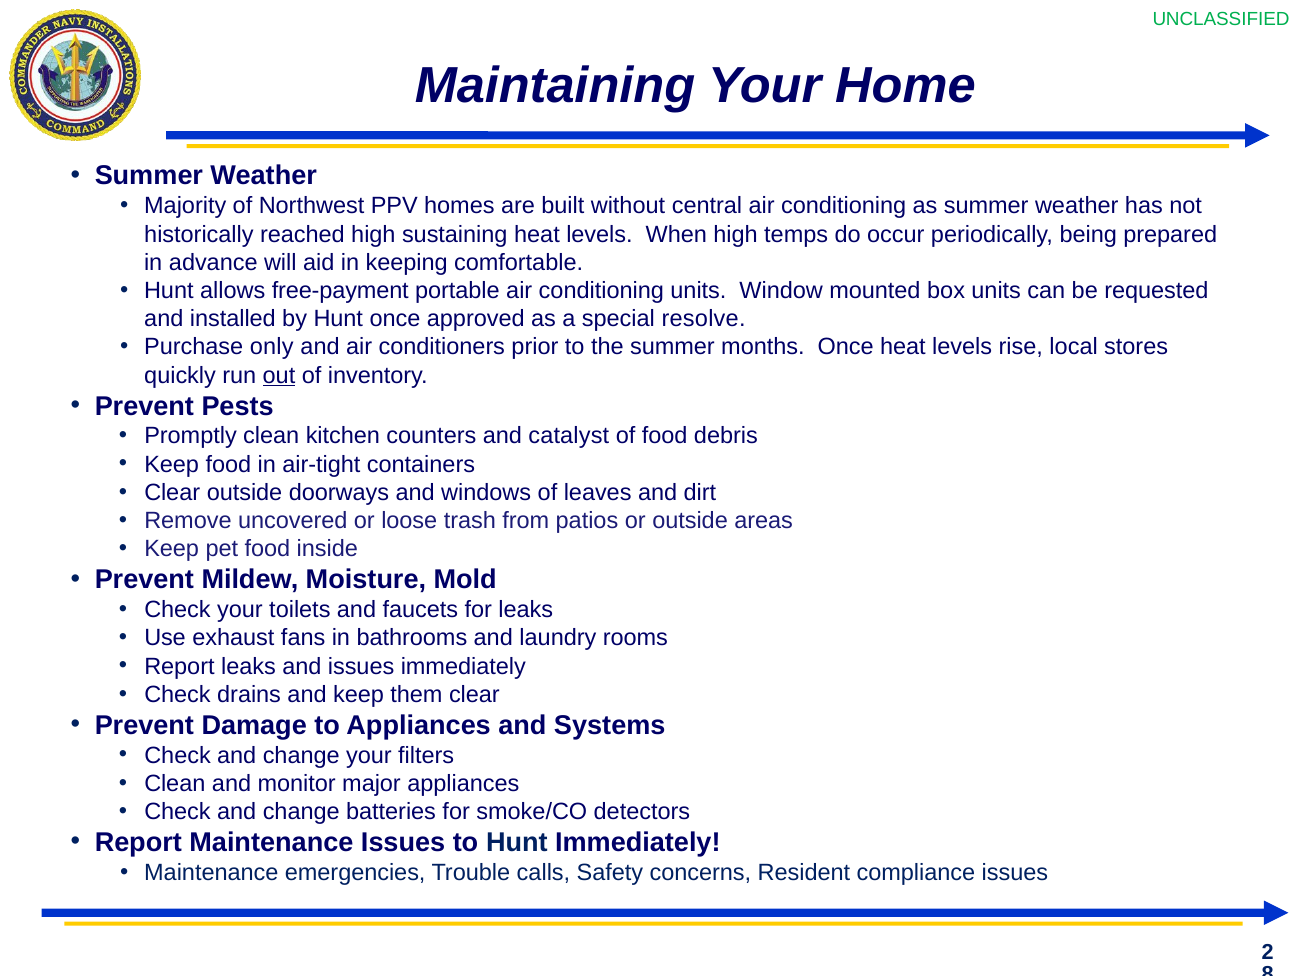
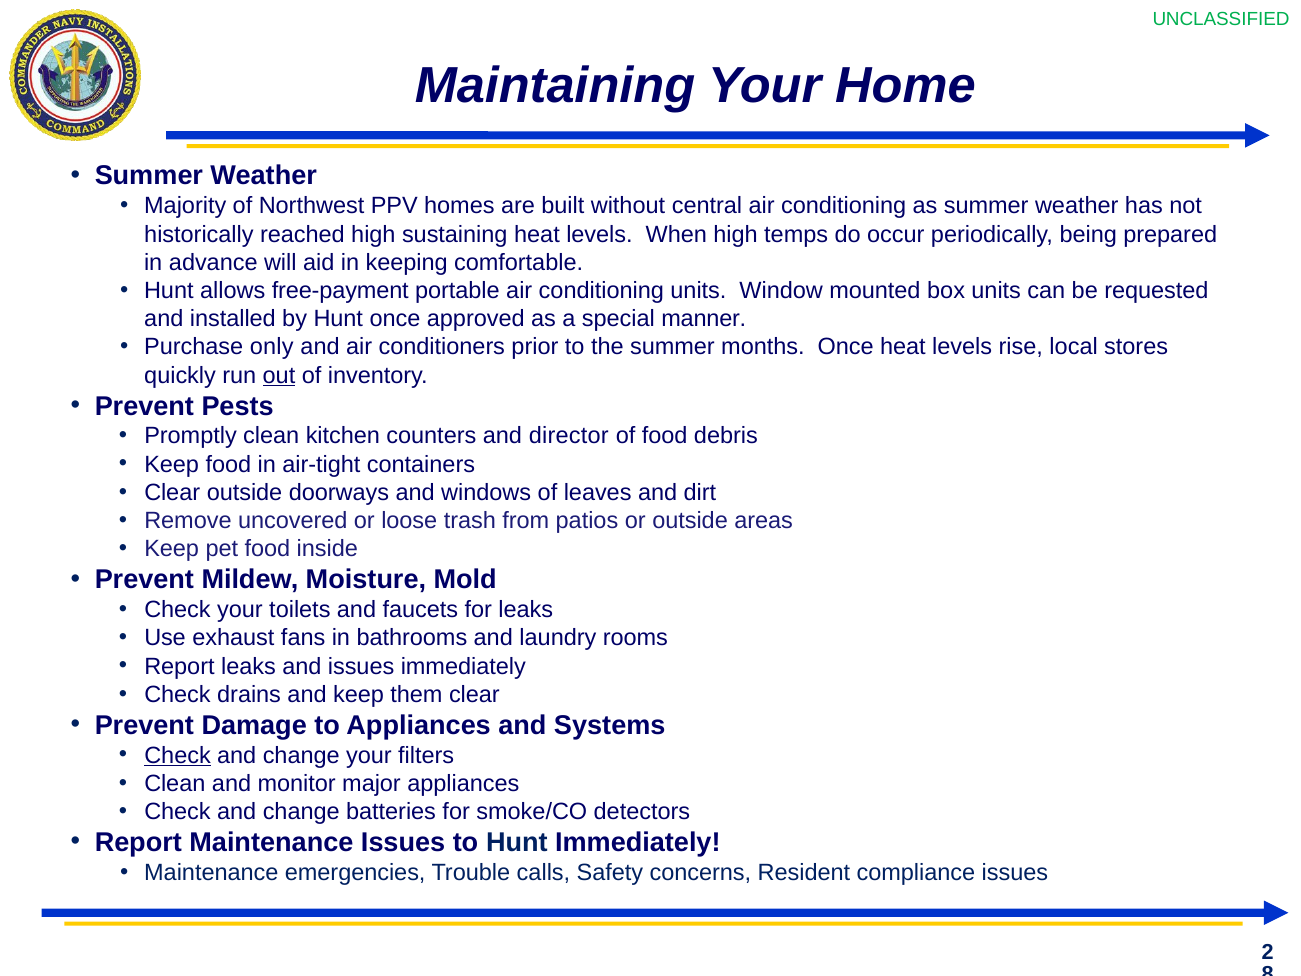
resolve: resolve -> manner
catalyst: catalyst -> director
Check at (178, 755) underline: none -> present
